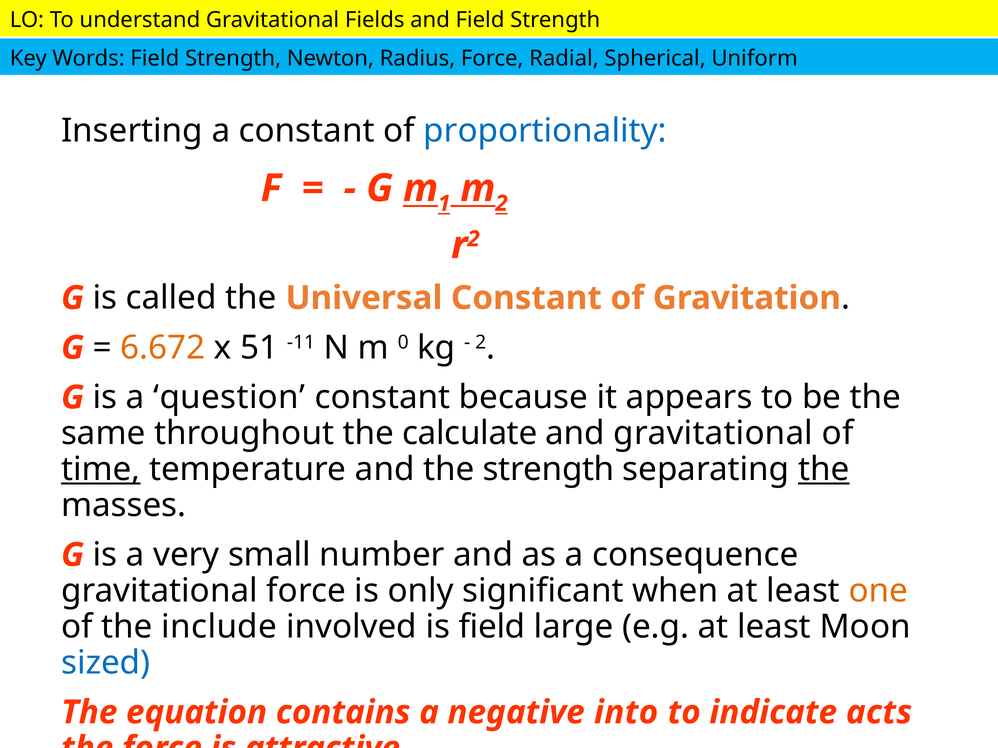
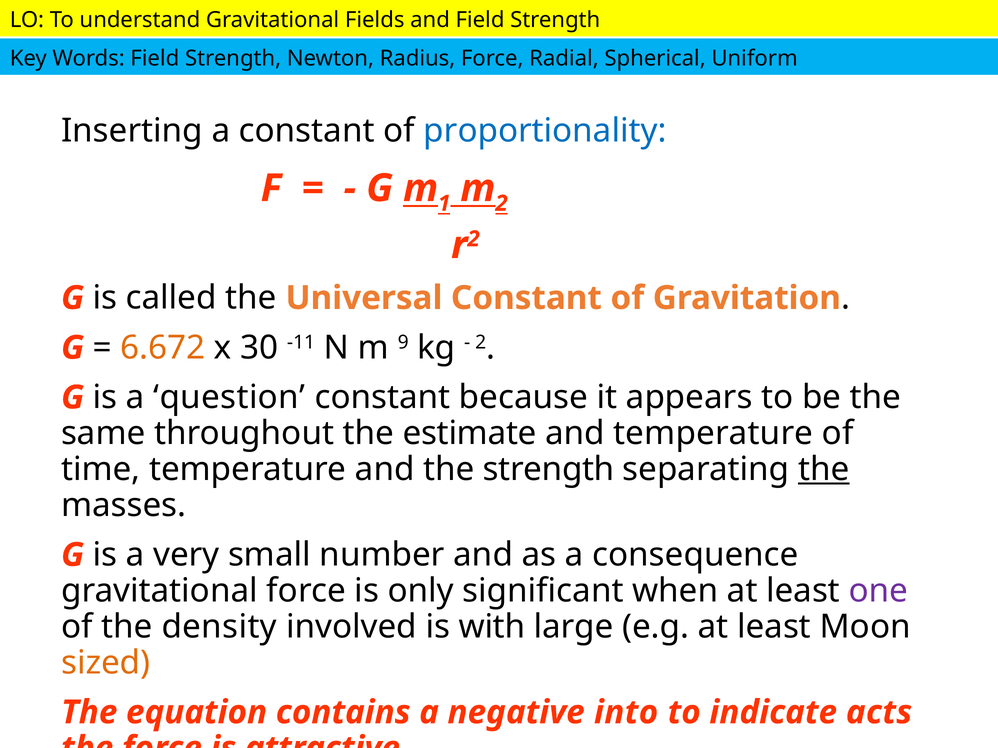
51: 51 -> 30
0: 0 -> 9
calculate: calculate -> estimate
and gravitational: gravitational -> temperature
time underline: present -> none
one colour: orange -> purple
include: include -> density
is field: field -> with
sized colour: blue -> orange
